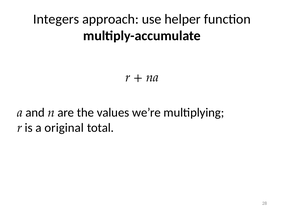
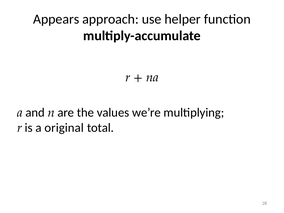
Integers: Integers -> Appears
